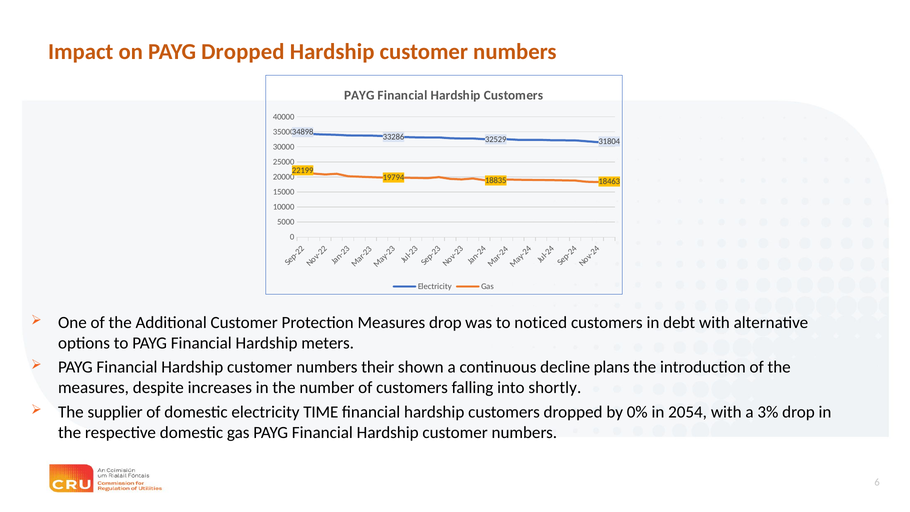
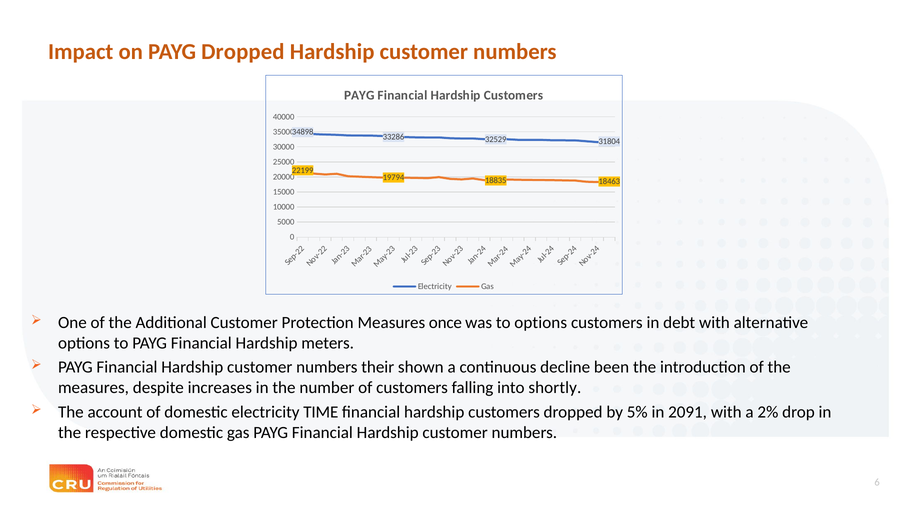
Measures drop: drop -> once
to noticed: noticed -> options
plans: plans -> been
supplier: supplier -> account
0%: 0% -> 5%
2054: 2054 -> 2091
3%: 3% -> 2%
